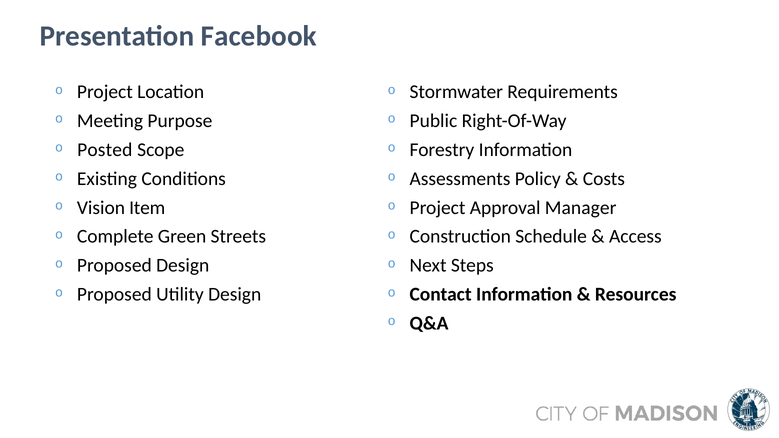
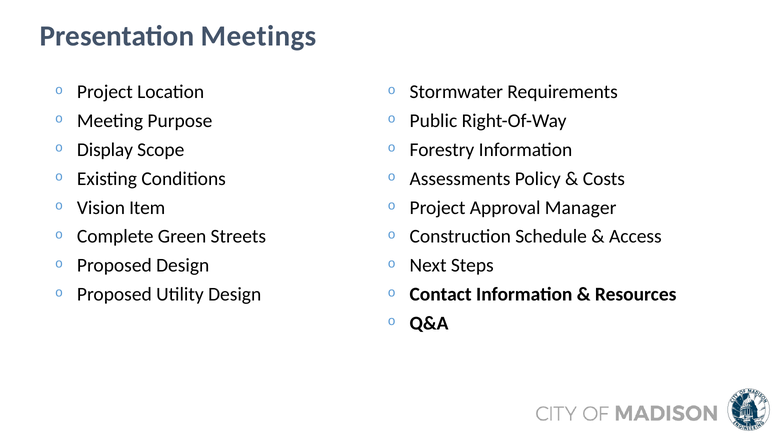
Facebook: Facebook -> Meetings
Posted: Posted -> Display
